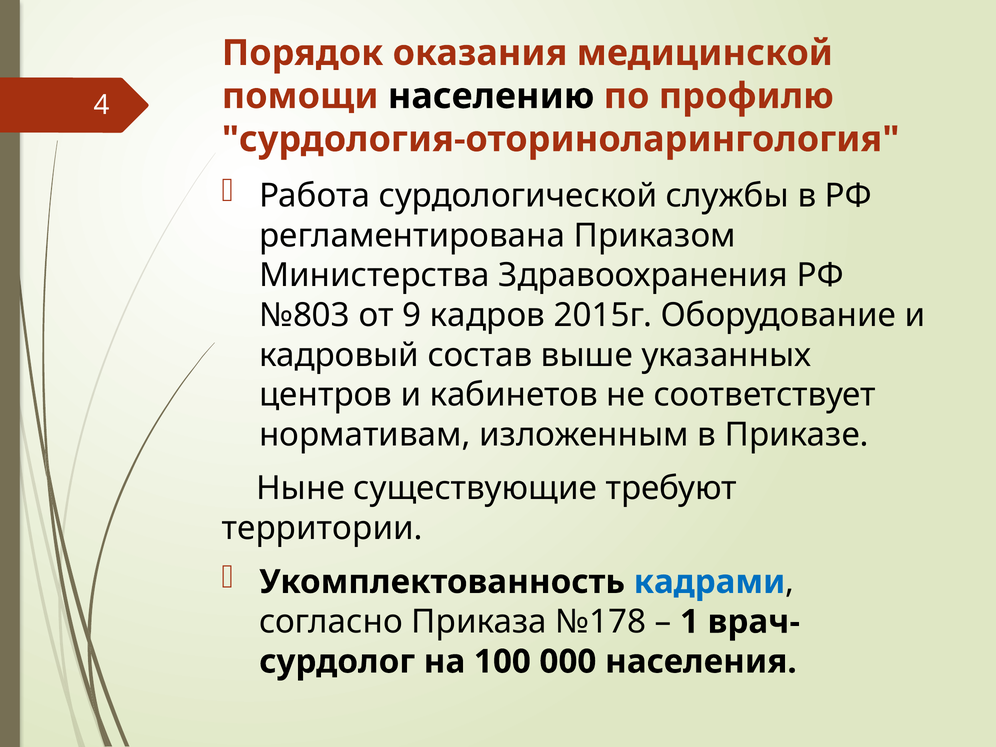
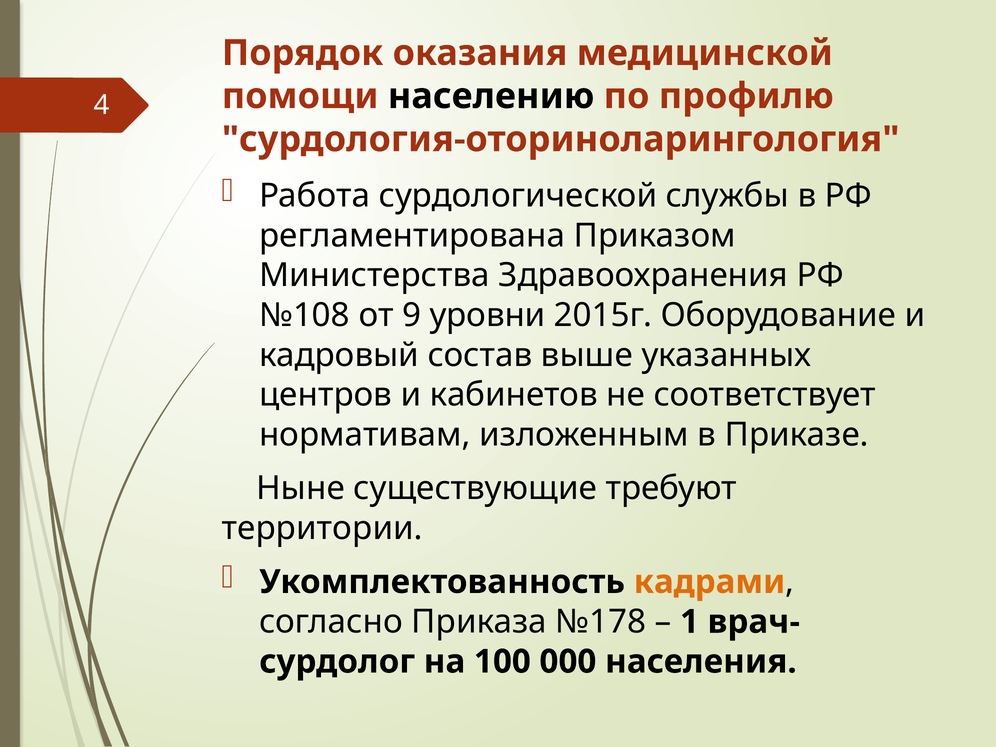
№803: №803 -> №108
кадров: кадров -> уровни
кадрами colour: blue -> orange
